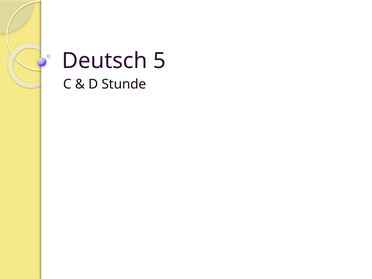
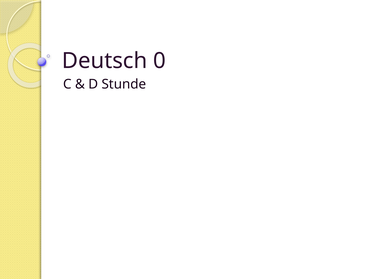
5: 5 -> 0
